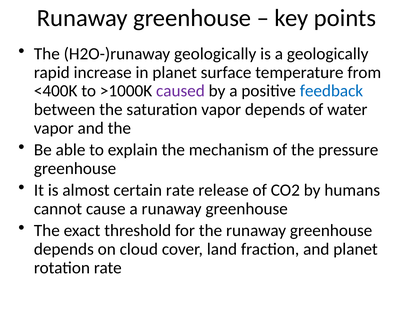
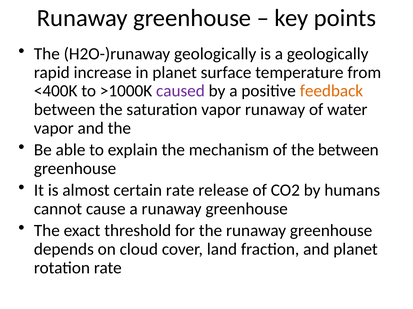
feedback colour: blue -> orange
vapor depends: depends -> runaway
the pressure: pressure -> between
